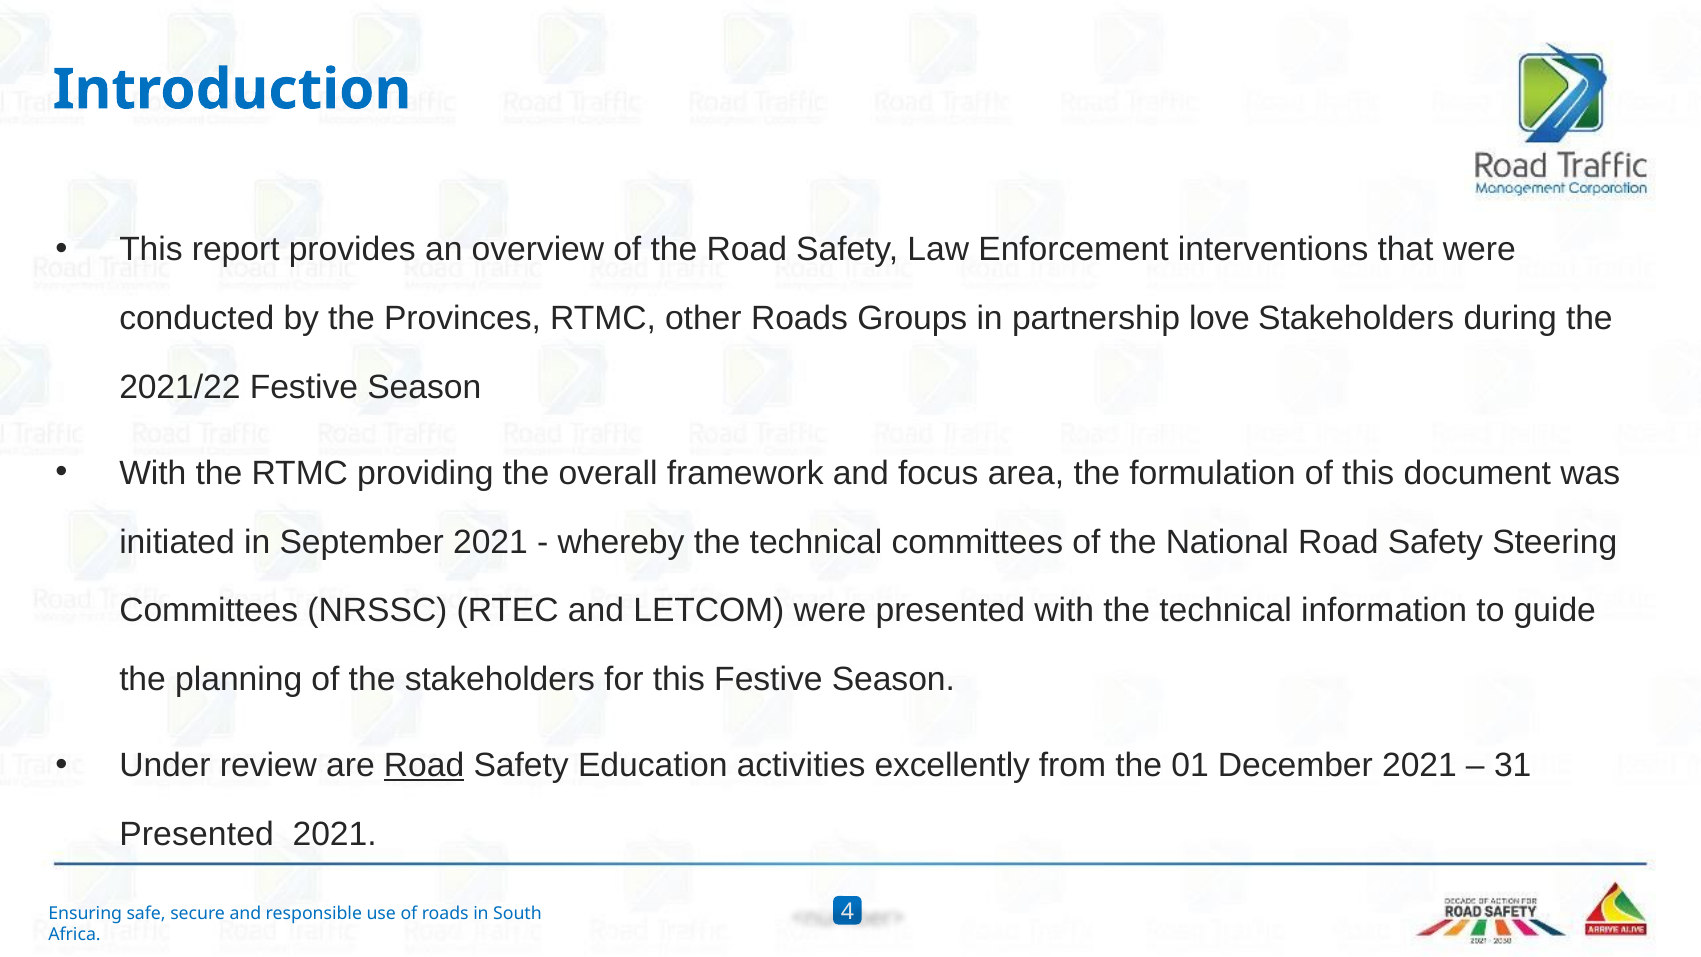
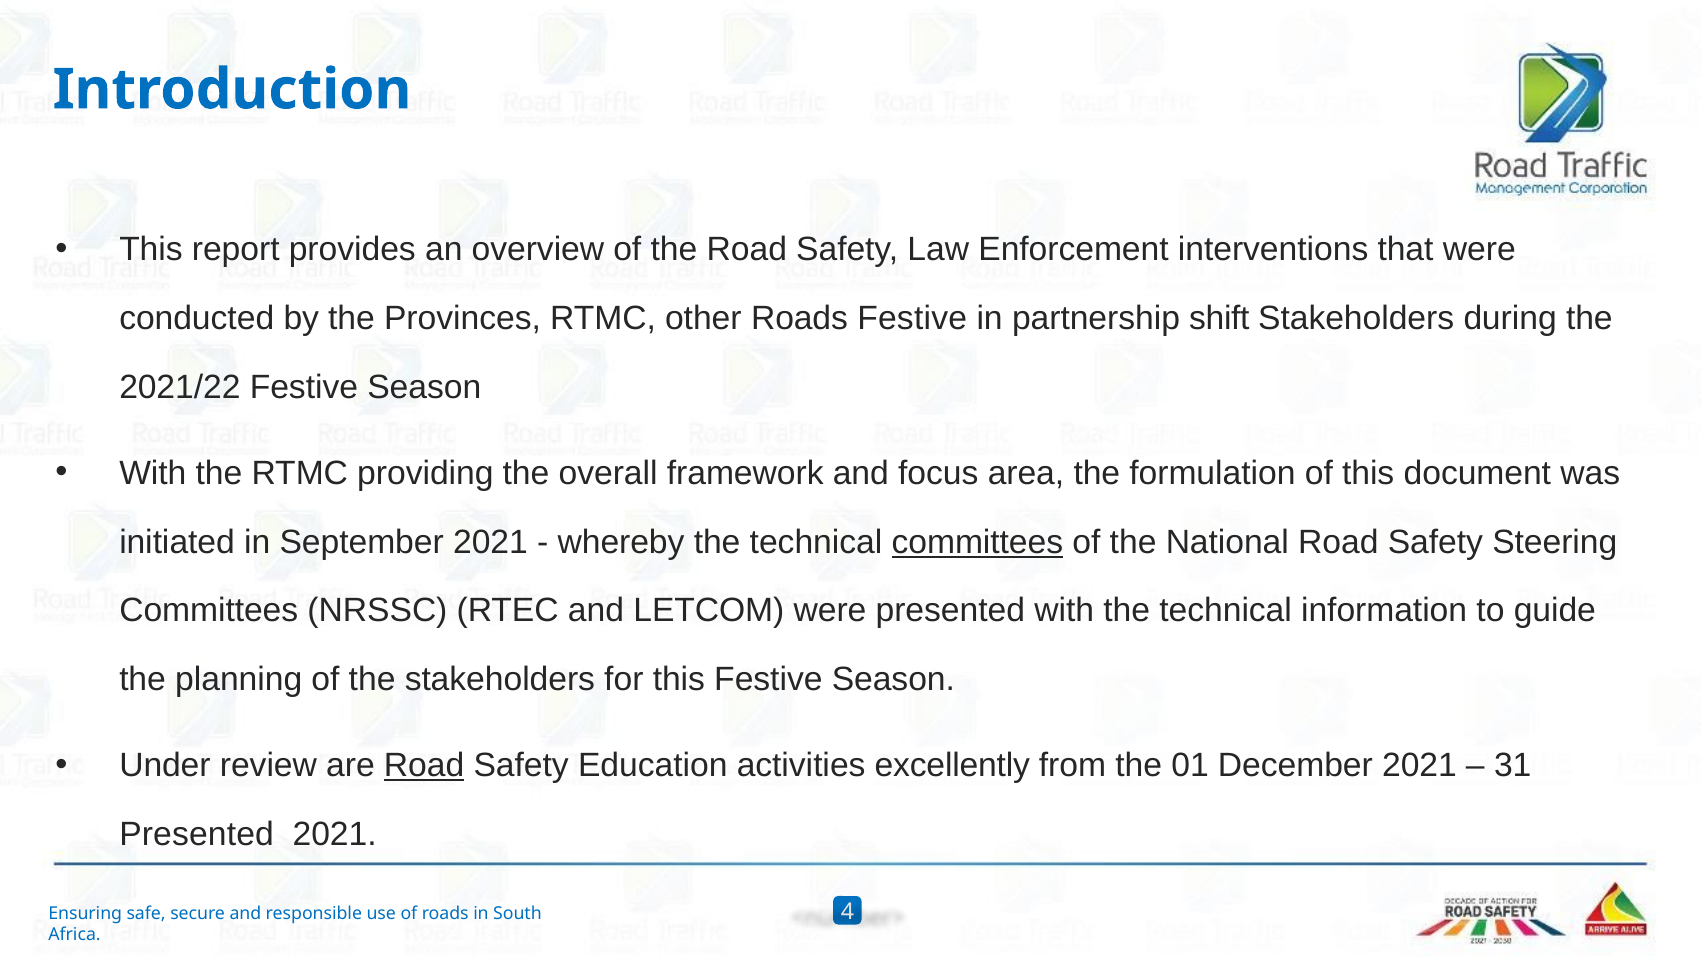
Roads Groups: Groups -> Festive
love: love -> shift
committees at (977, 542) underline: none -> present
